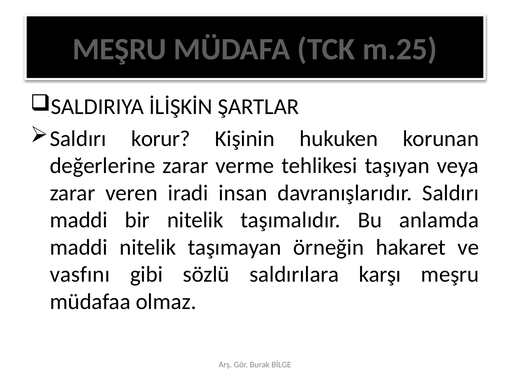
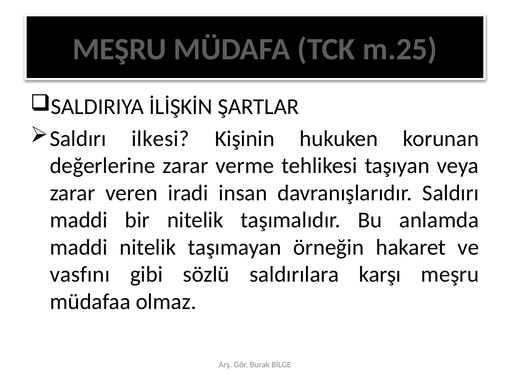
korur: korur -> ilkesi
